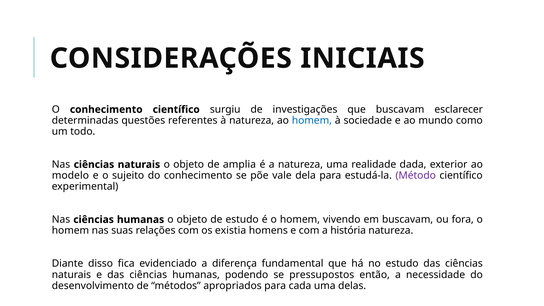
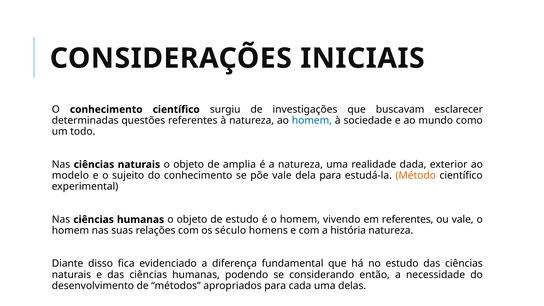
Método colour: purple -> orange
em buscavam: buscavam -> referentes
ou fora: fora -> vale
existia: existia -> século
pressupostos: pressupostos -> considerando
